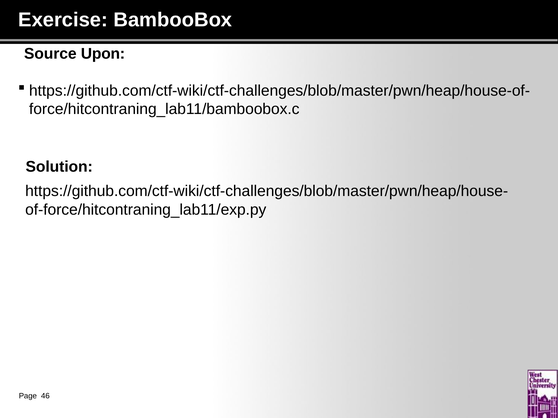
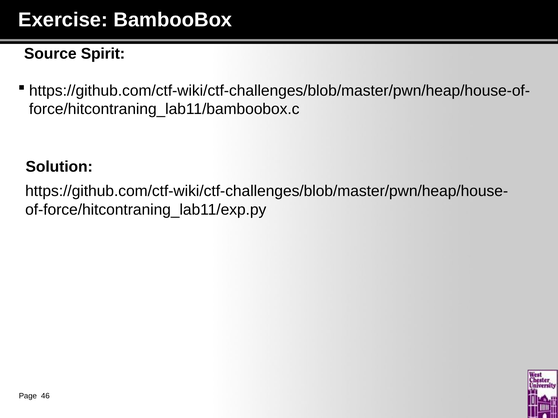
Upon: Upon -> Spirit
